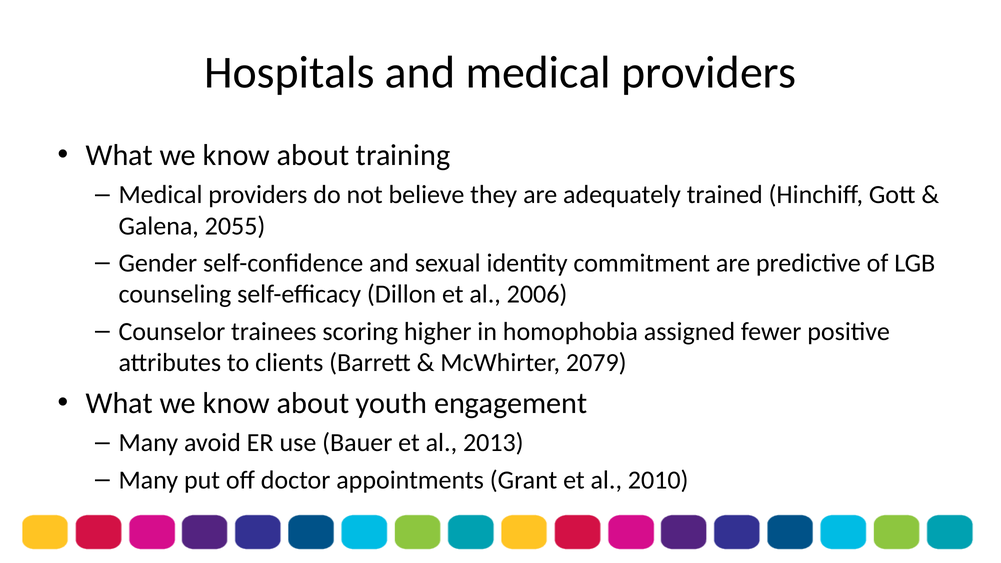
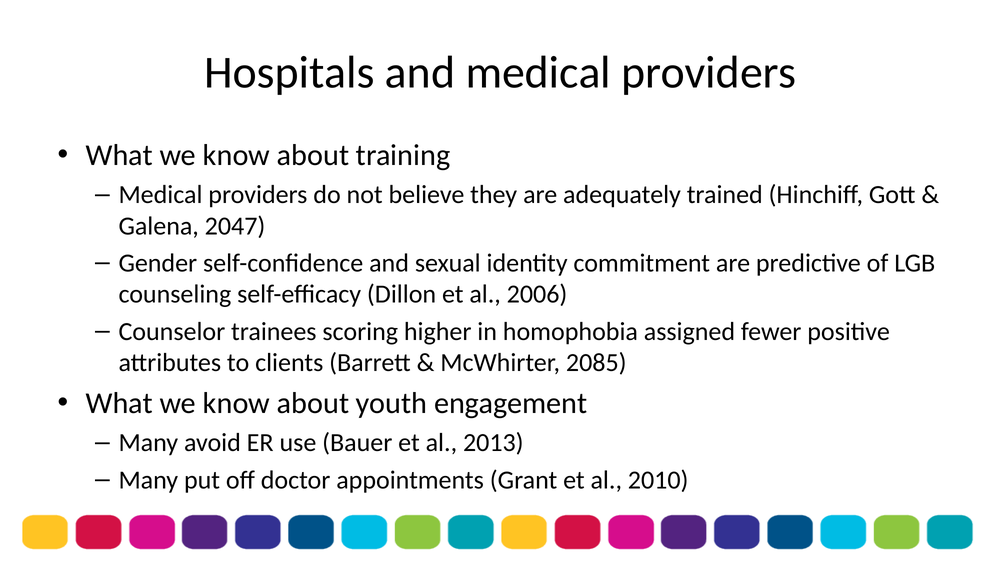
2055: 2055 -> 2047
2079: 2079 -> 2085
